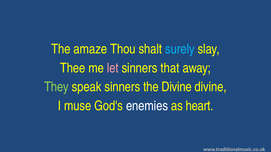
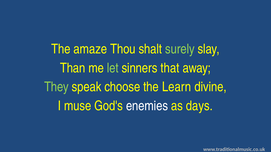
surely colour: light blue -> light green
Thee: Thee -> Than
let colour: pink -> light green
speak sinners: sinners -> choose
the Divine: Divine -> Learn
heart: heart -> days
